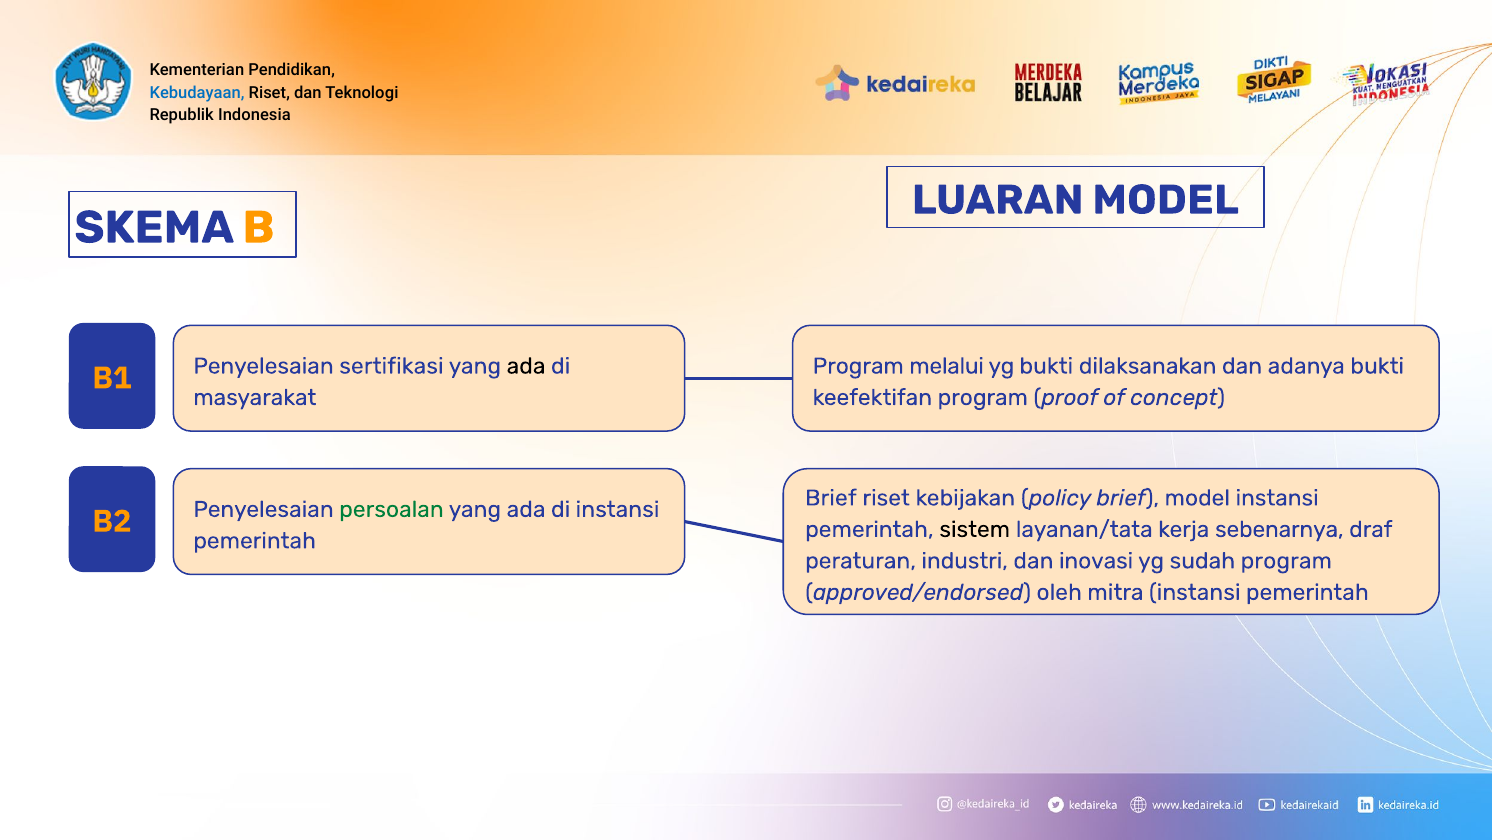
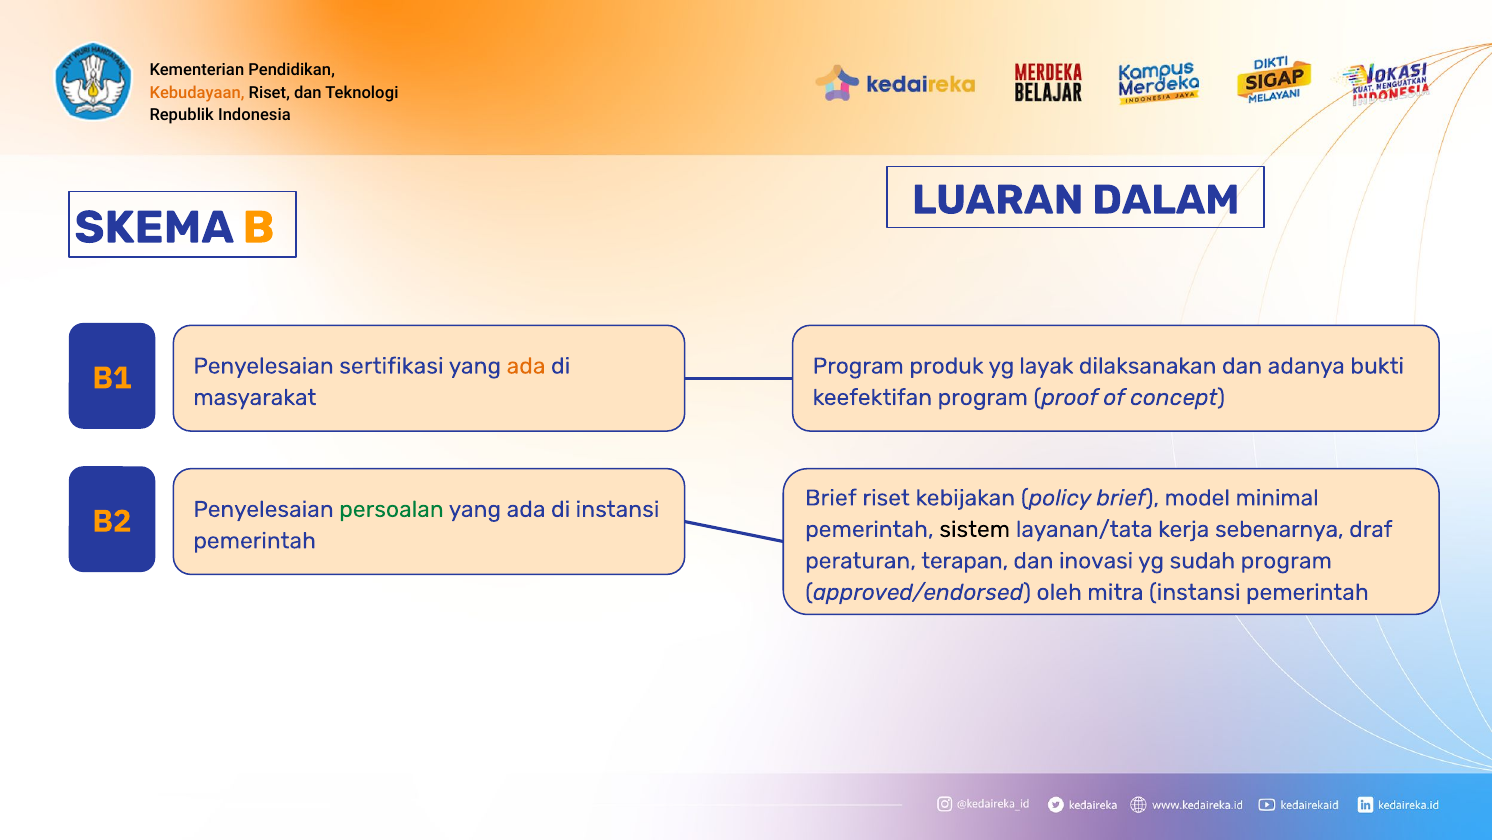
Kebudayaan colour: blue -> orange
LUARAN MODEL: MODEL -> DALAM
melalui: melalui -> produk
yg bukti: bukti -> layak
ada at (526, 366) colour: black -> orange
model instansi: instansi -> minimal
industri: industri -> terapan
